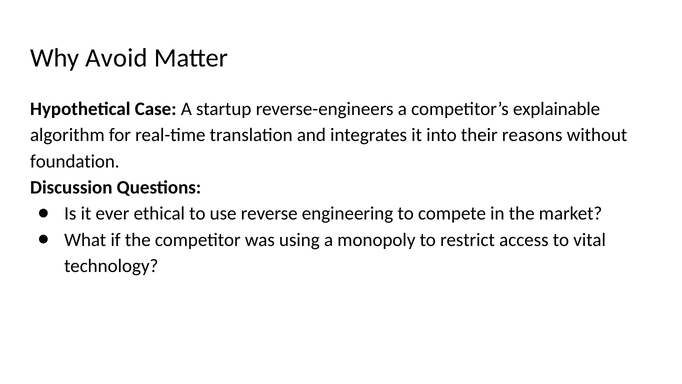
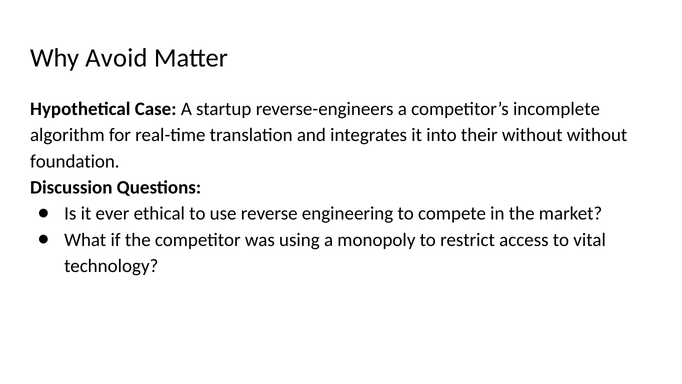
explainable: explainable -> incomplete
their reasons: reasons -> without
